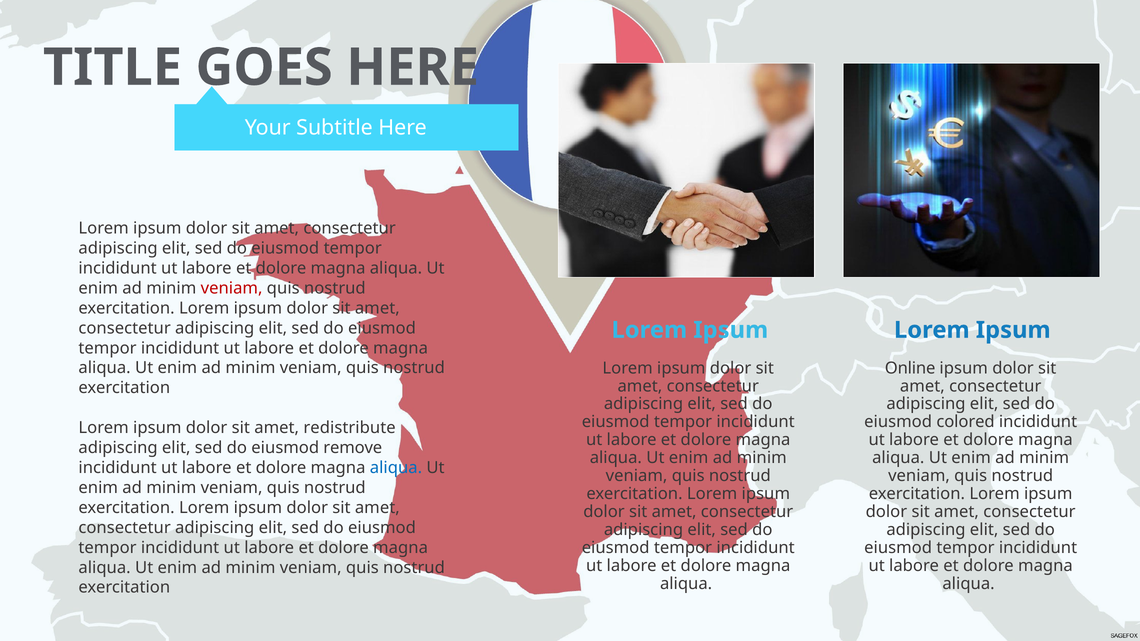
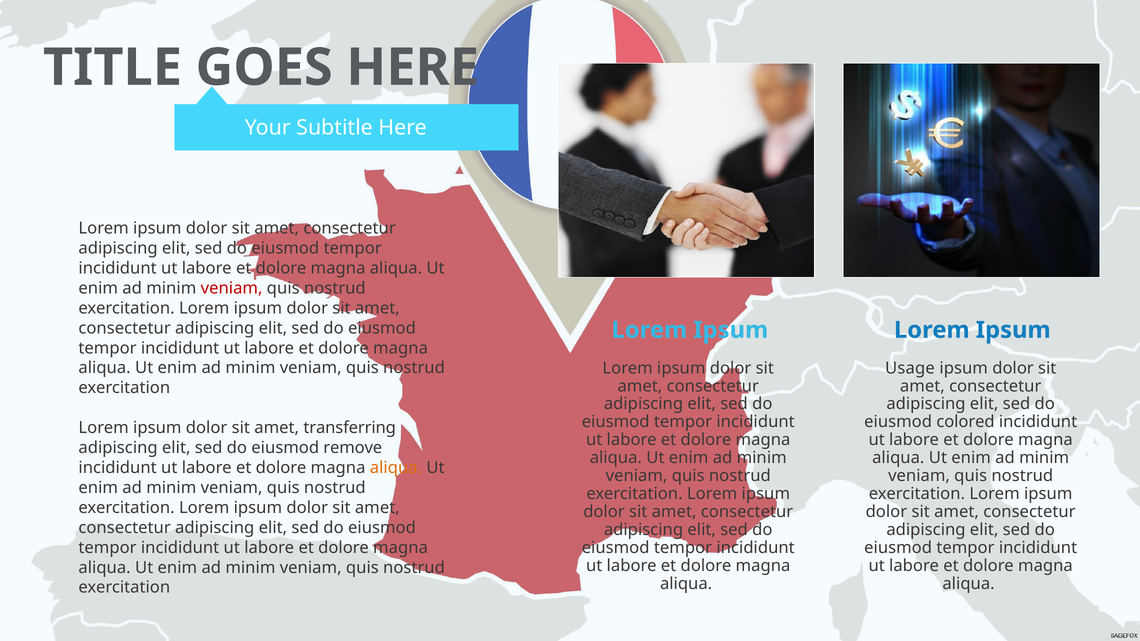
Online: Online -> Usage
redistribute: redistribute -> transferring
aliqua at (396, 468) colour: blue -> orange
